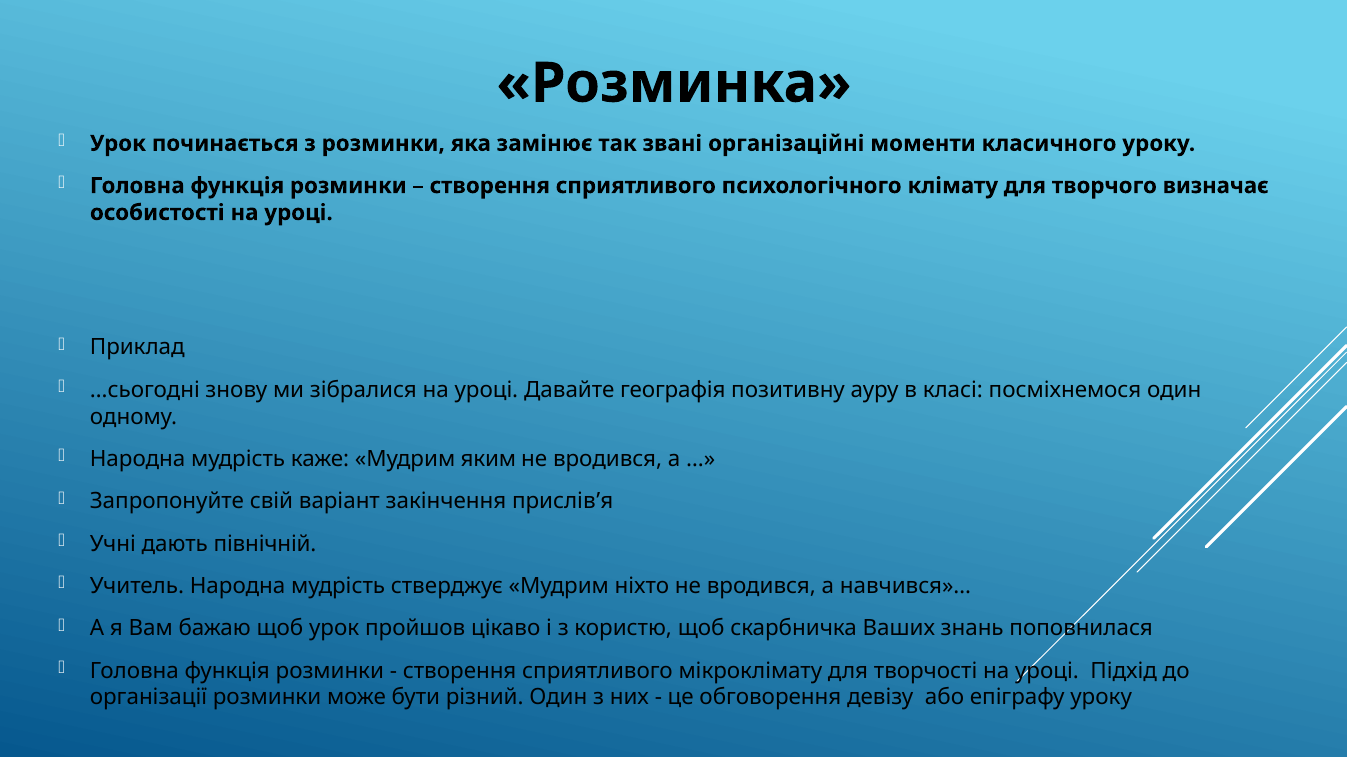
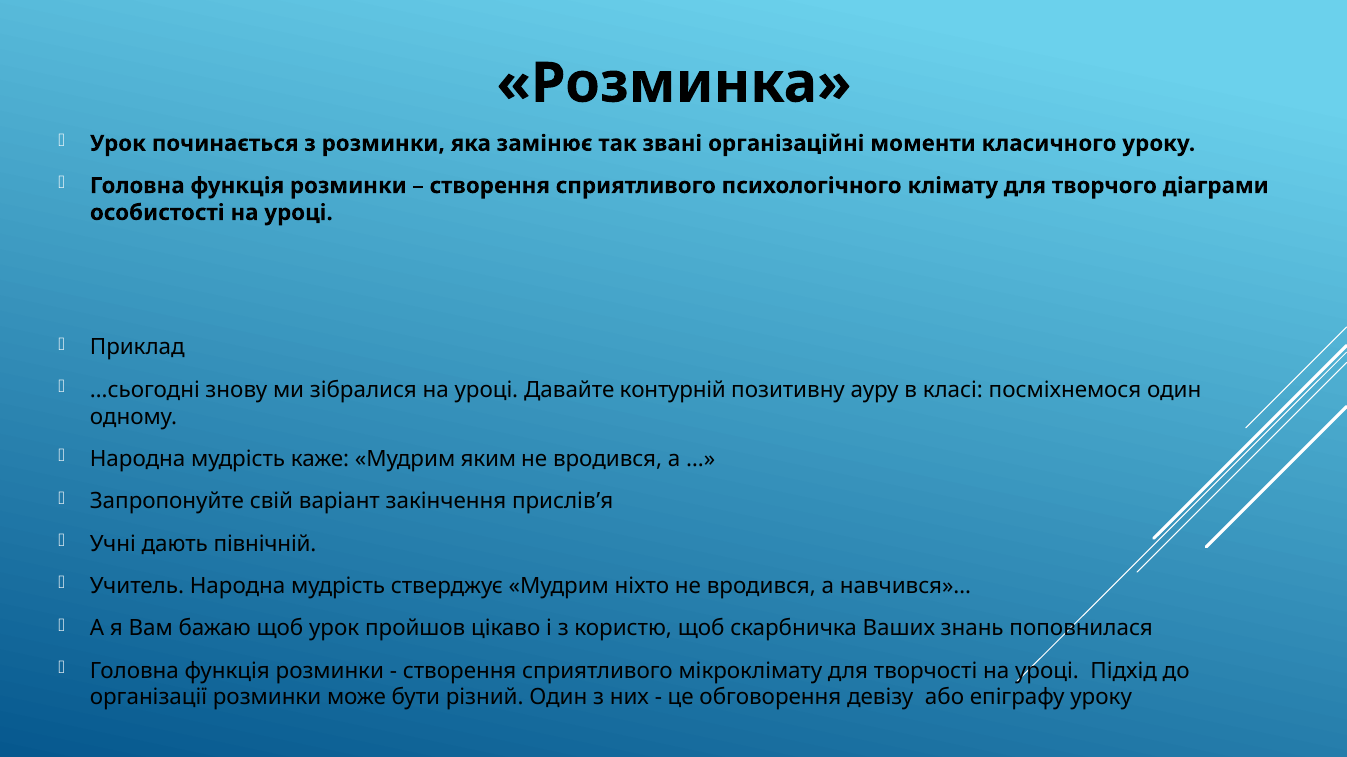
визначає: визначає -> діаграми
географія: географія -> контурній
